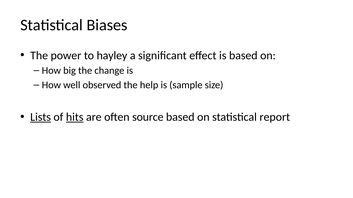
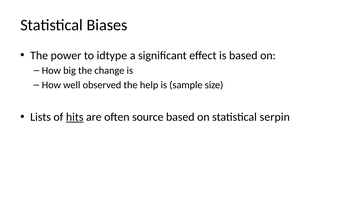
hayley: hayley -> idtype
Lists underline: present -> none
report: report -> serpin
